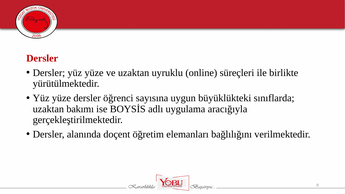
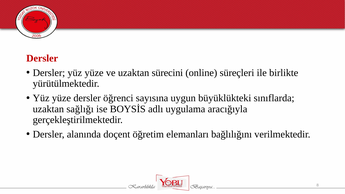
uyruklu: uyruklu -> sürecini
bakımı: bakımı -> sağlığı
